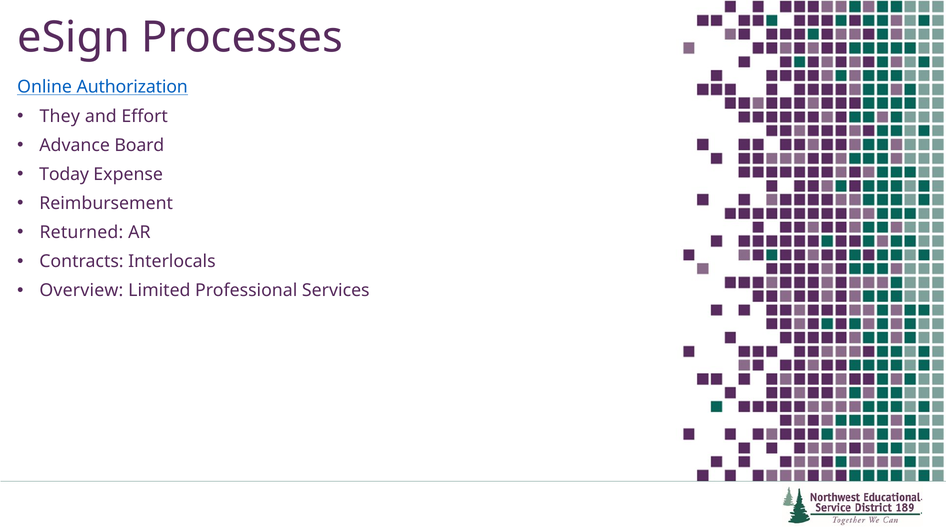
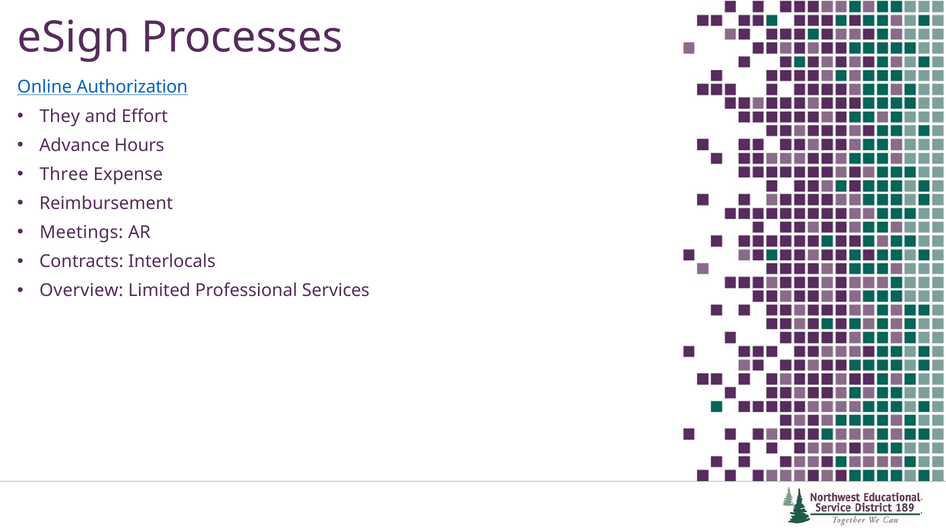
Board: Board -> Hours
Today: Today -> Three
Returned: Returned -> Meetings
